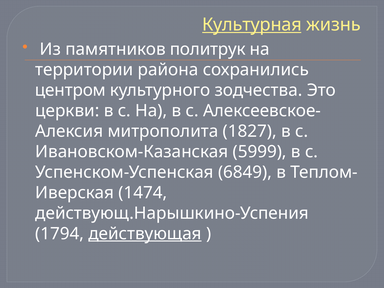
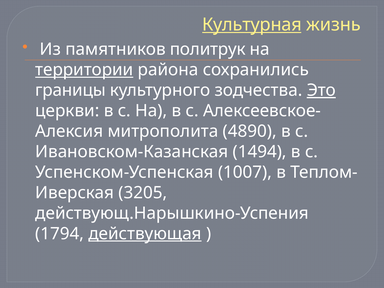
территории underline: none -> present
центром: центром -> границы
Это underline: none -> present
1827: 1827 -> 4890
5999: 5999 -> 1494
6849: 6849 -> 1007
1474: 1474 -> 3205
